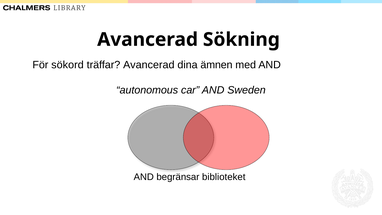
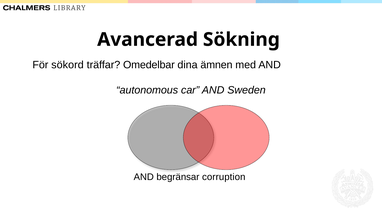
träffar Avancerad: Avancerad -> Omedelbar
biblioteket: biblioteket -> corruption
